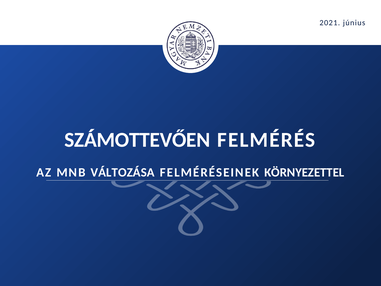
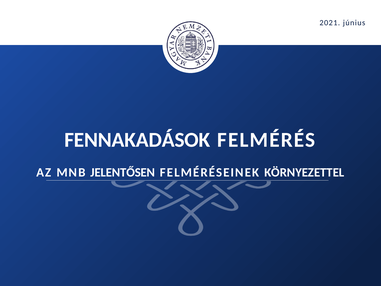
SZÁMOTTEVŐEN: SZÁMOTTEVŐEN -> FENNAKADÁSOK
VÁLTOZÁSA: VÁLTOZÁSA -> JELENTŐSEN
